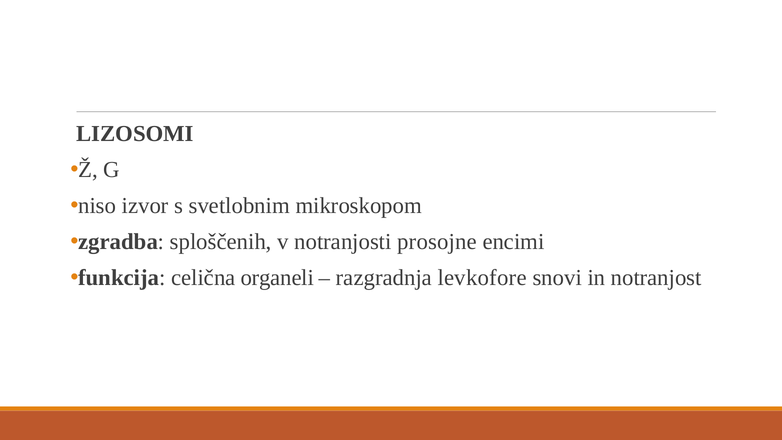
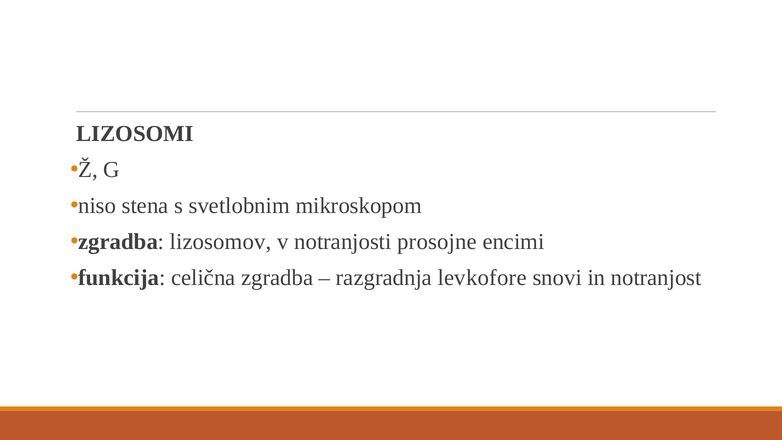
izvor: izvor -> stena
sploščenih: sploščenih -> lizosomov
celična organeli: organeli -> zgradba
